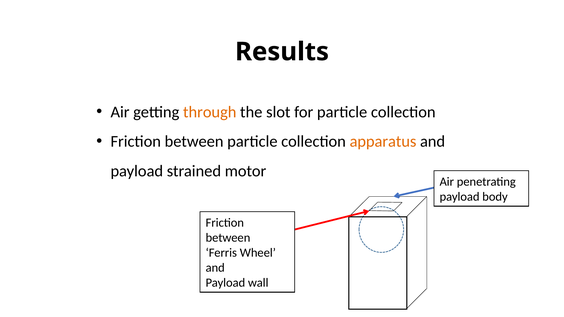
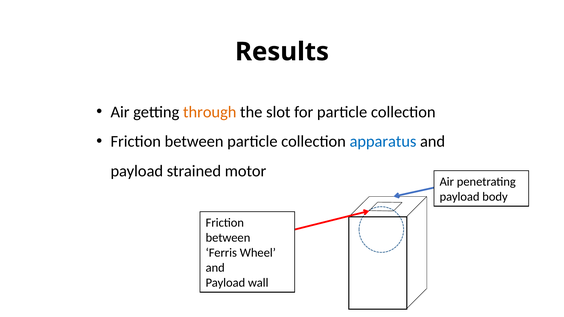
apparatus colour: orange -> blue
